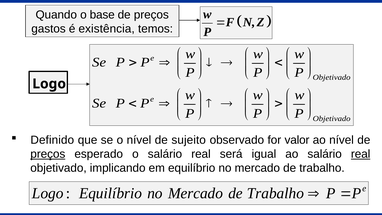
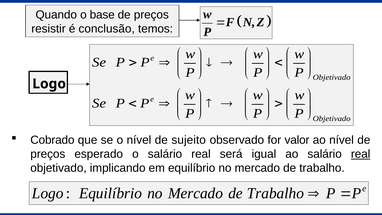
gastos: gastos -> resistir
existência: existência -> conclusão
Definido: Definido -> Cobrado
preços at (48, 154) underline: present -> none
